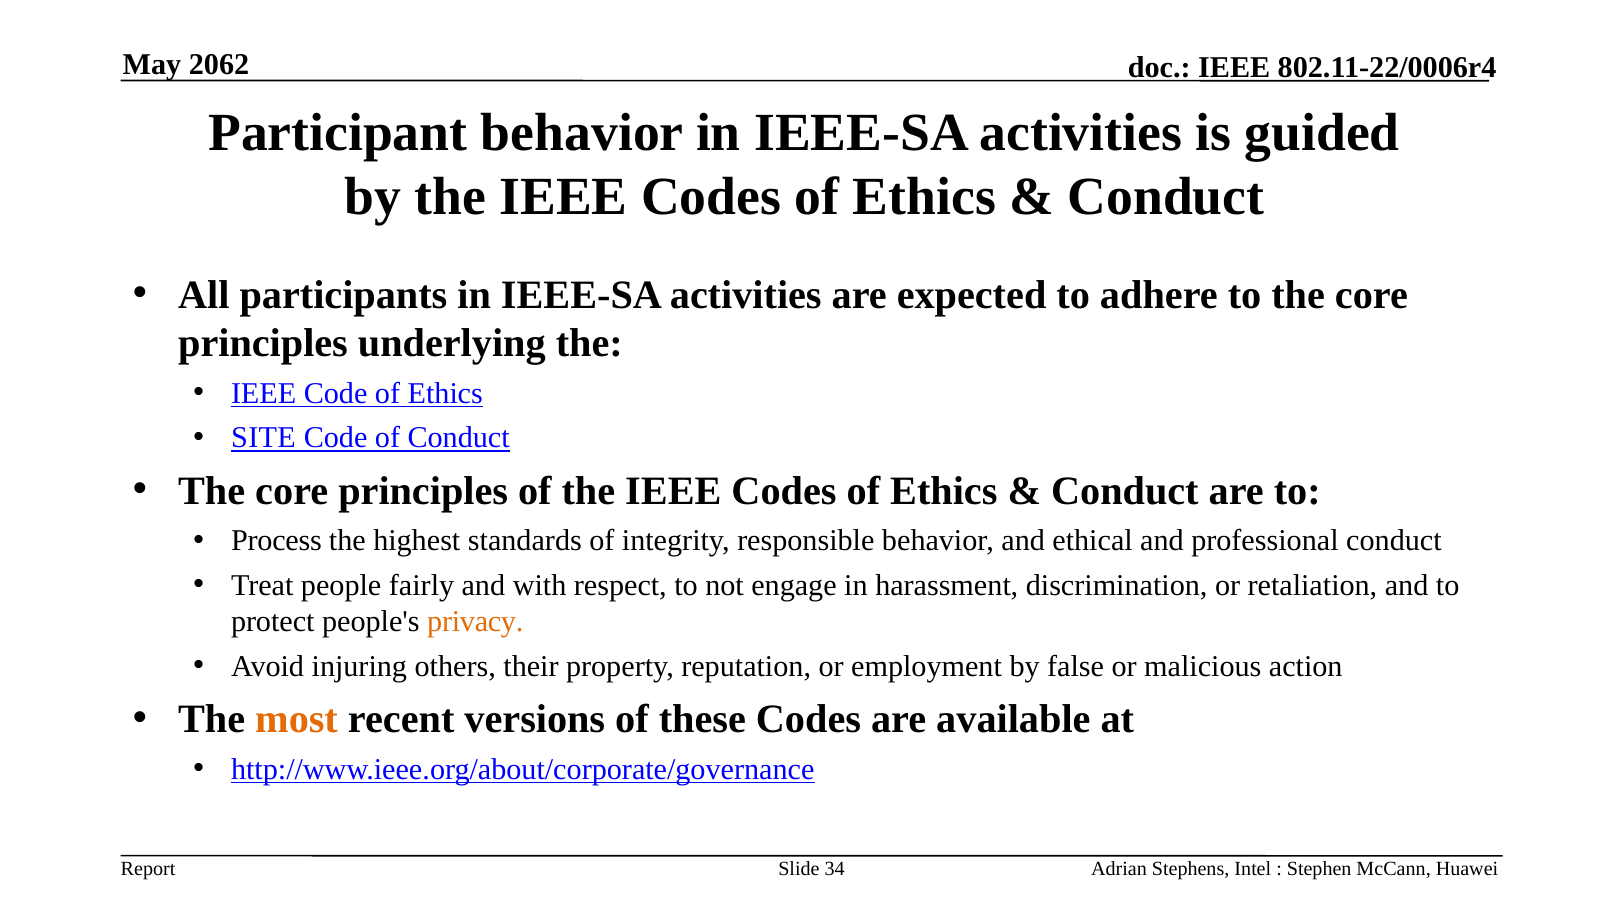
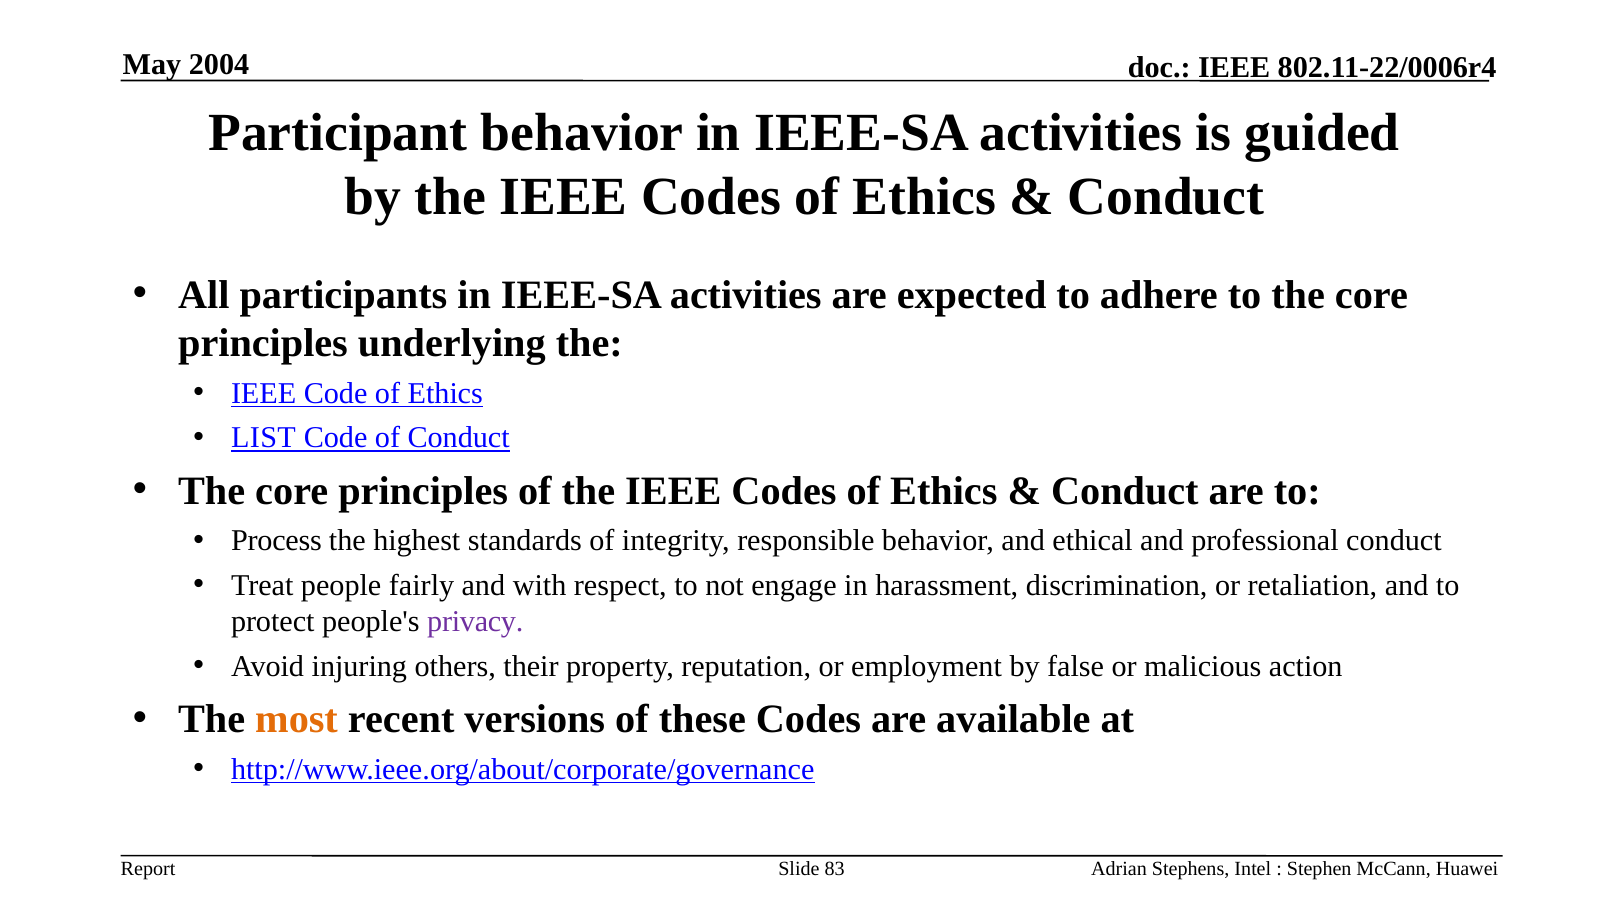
2062: 2062 -> 2004
SITE: SITE -> LIST
privacy colour: orange -> purple
34: 34 -> 83
